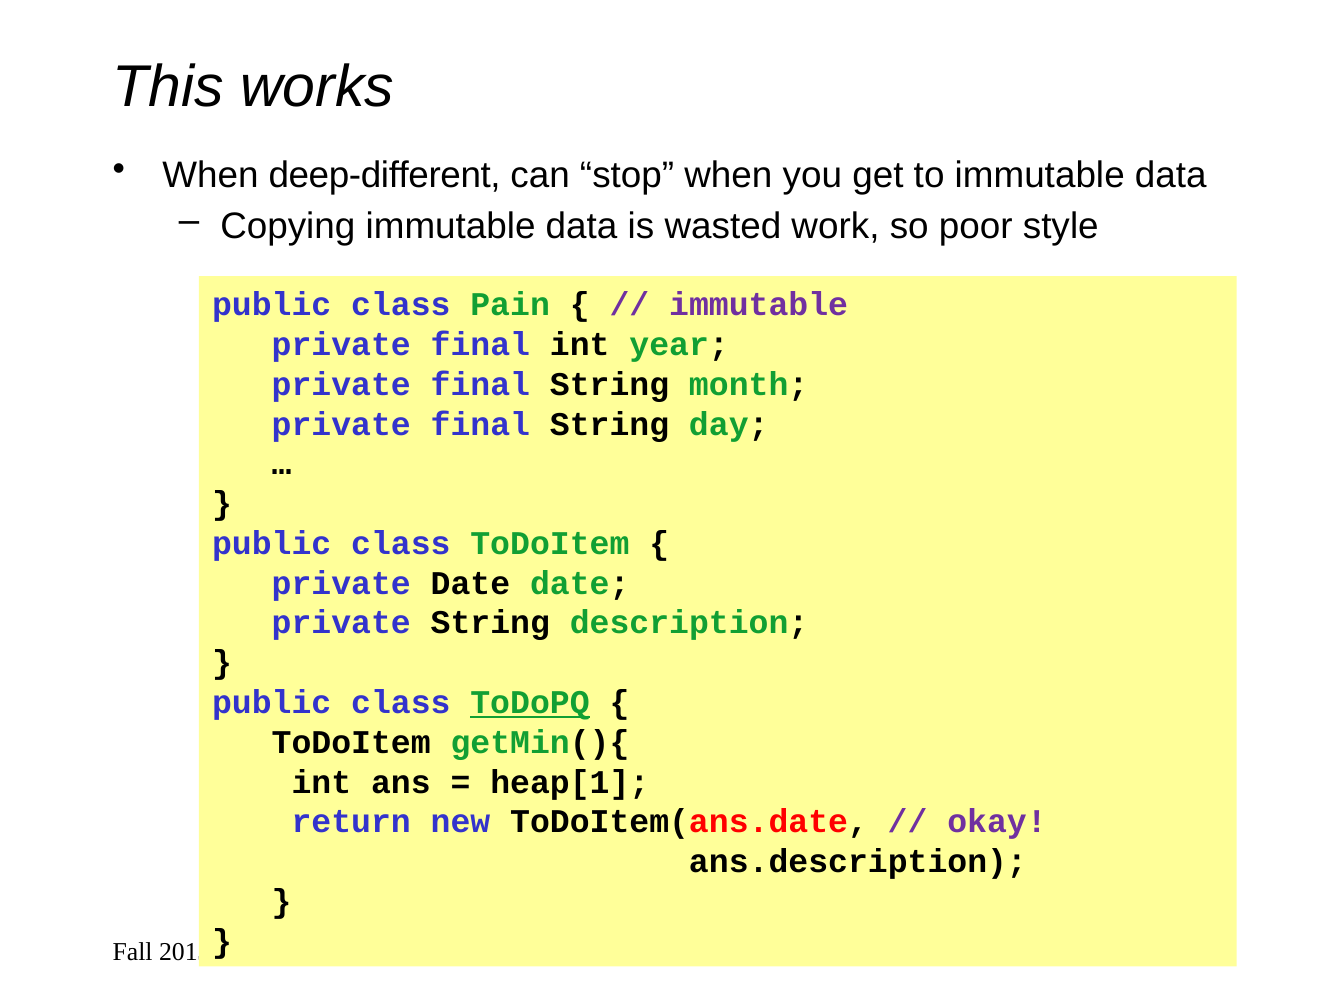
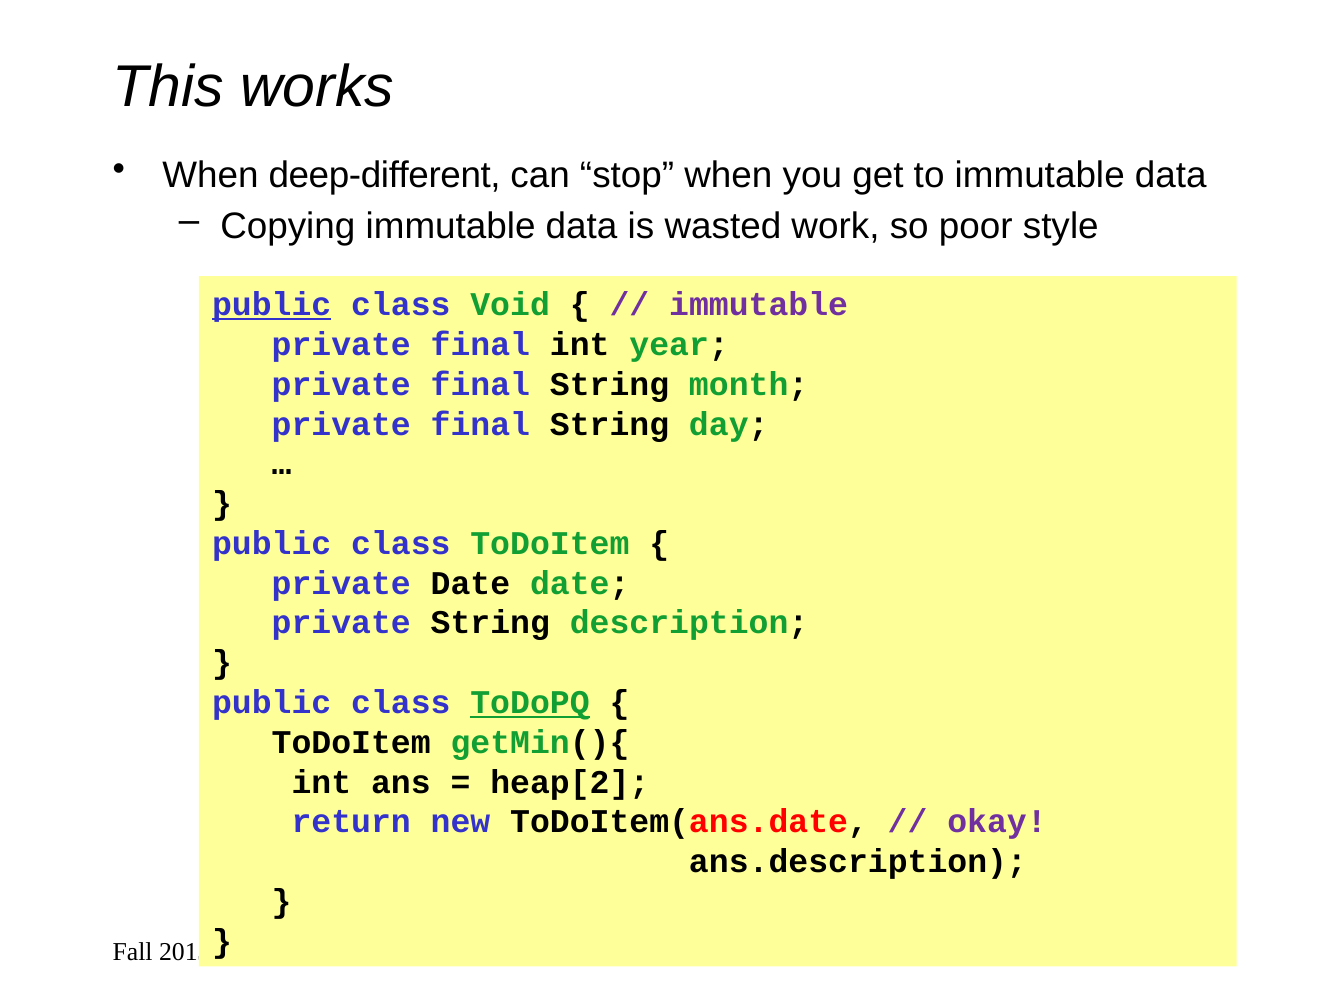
public at (272, 305) underline: none -> present
Pain: Pain -> Void
heap[1: heap[1 -> heap[2
